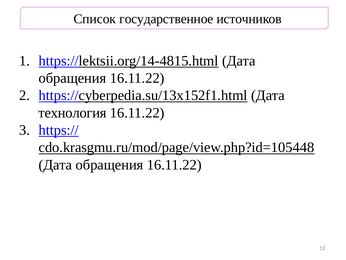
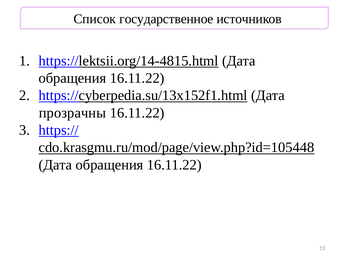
технология: технология -> прозрачны
